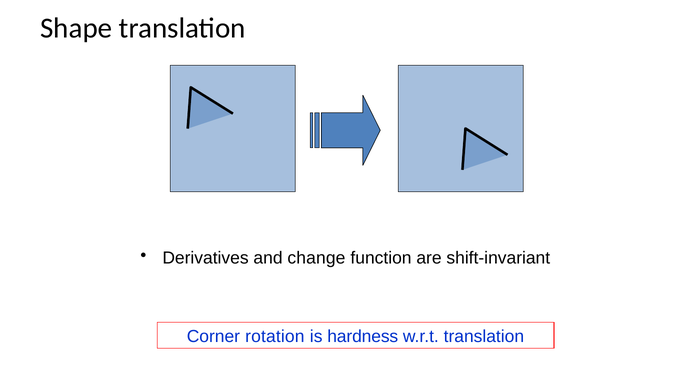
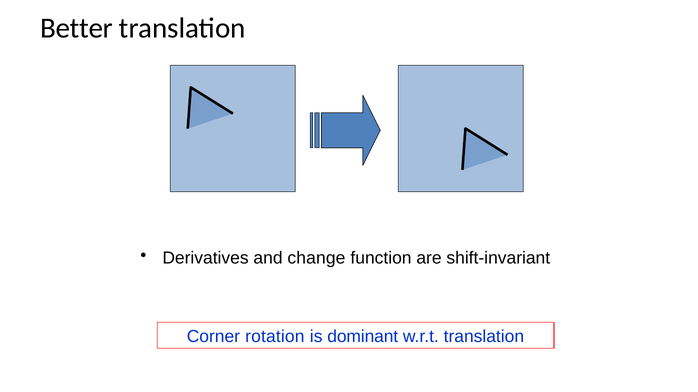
Shape: Shape -> Better
hardness: hardness -> dominant
